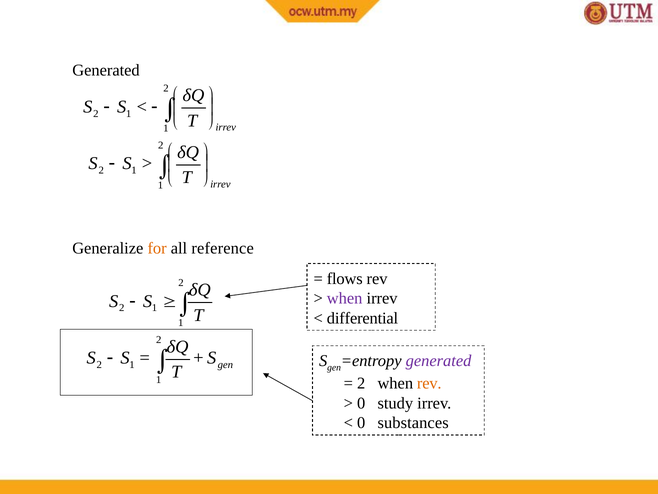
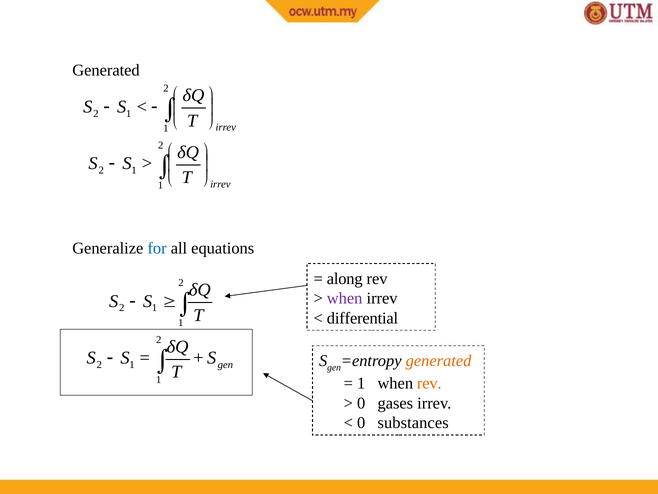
for colour: orange -> blue
reference: reference -> equations
flows: flows -> along
generated at (439, 361) colour: purple -> orange
2 at (361, 383): 2 -> 1
study: study -> gases
